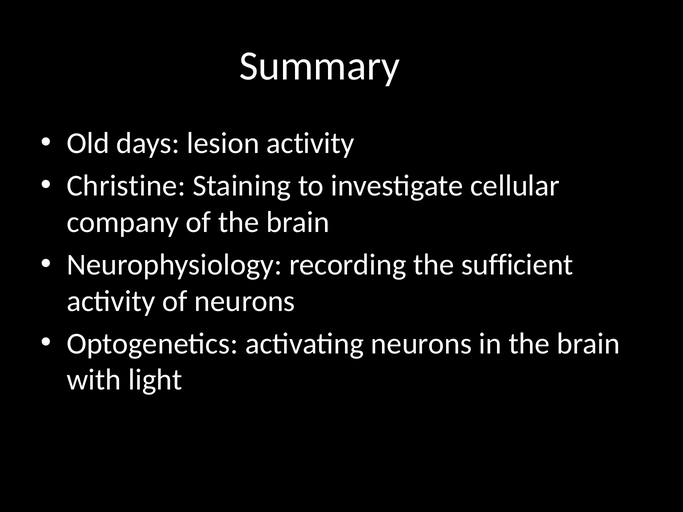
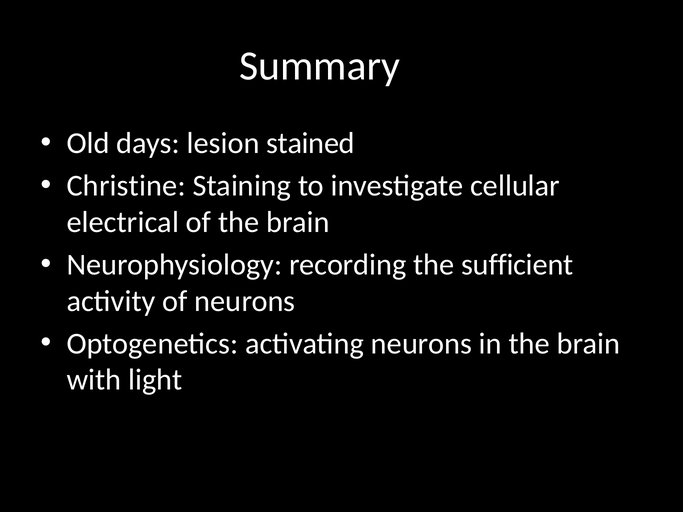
lesion activity: activity -> stained
company: company -> electrical
